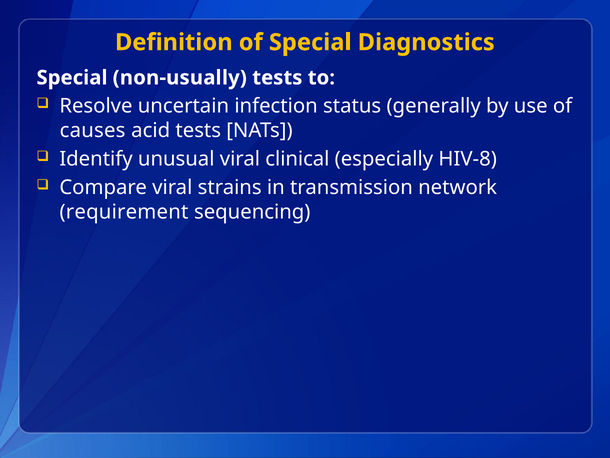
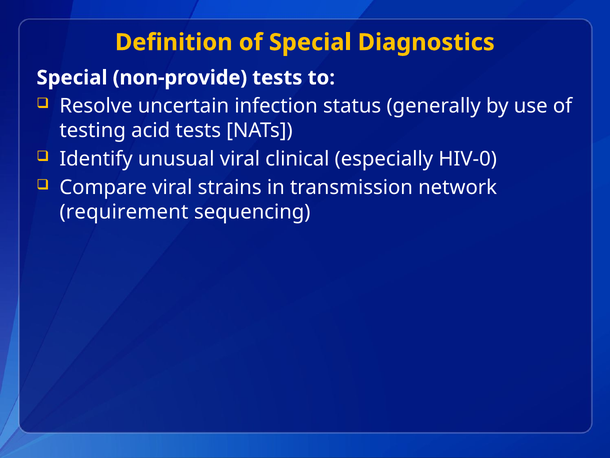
non-usually: non-usually -> non-provide
causes: causes -> testing
HIV-8: HIV-8 -> HIV-0
